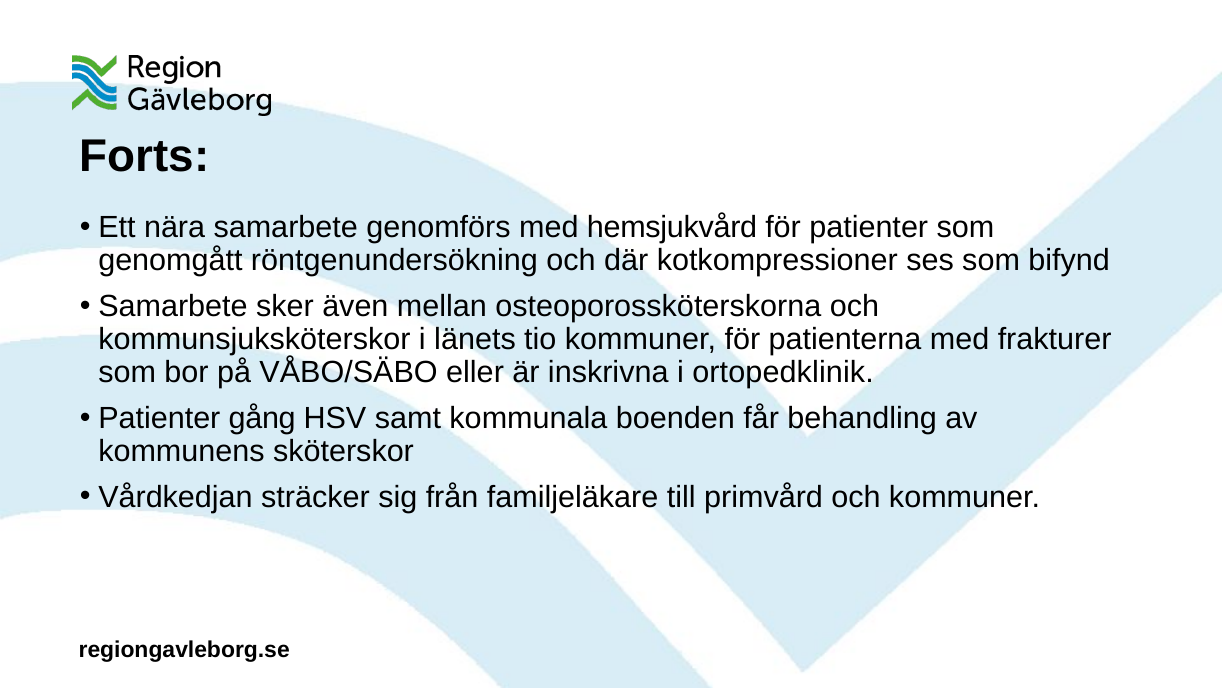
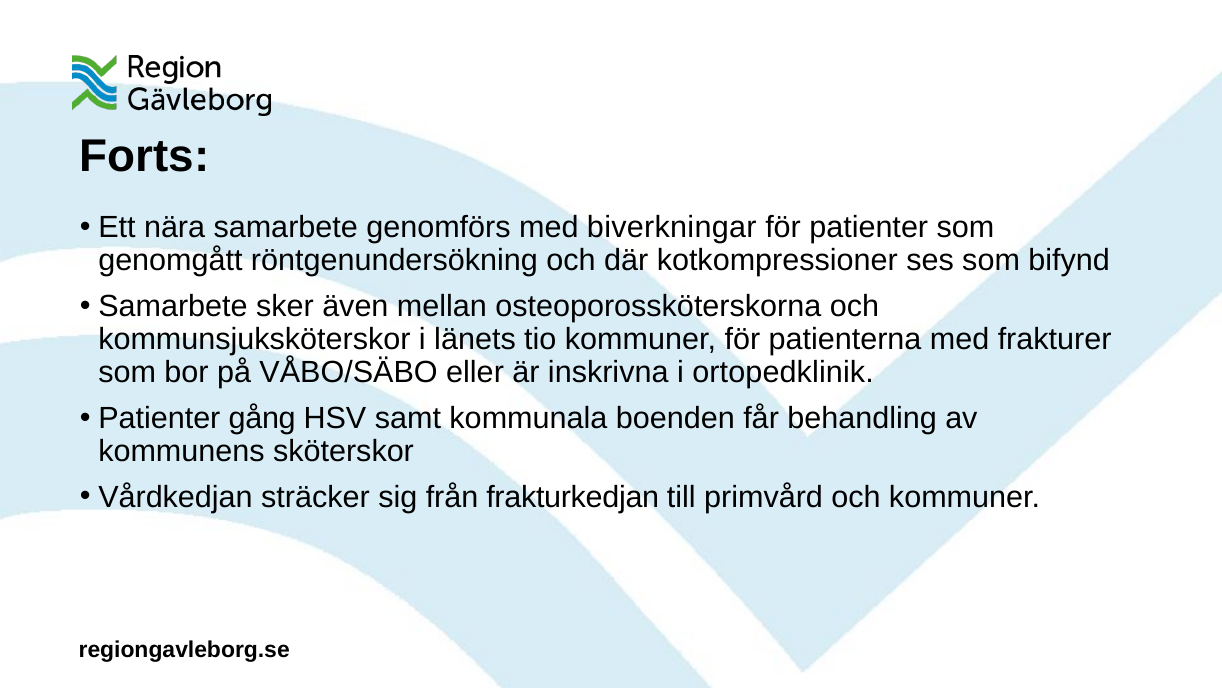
hemsjukvård: hemsjukvård -> biverkningar
familjeläkare: familjeläkare -> frakturkedjan
